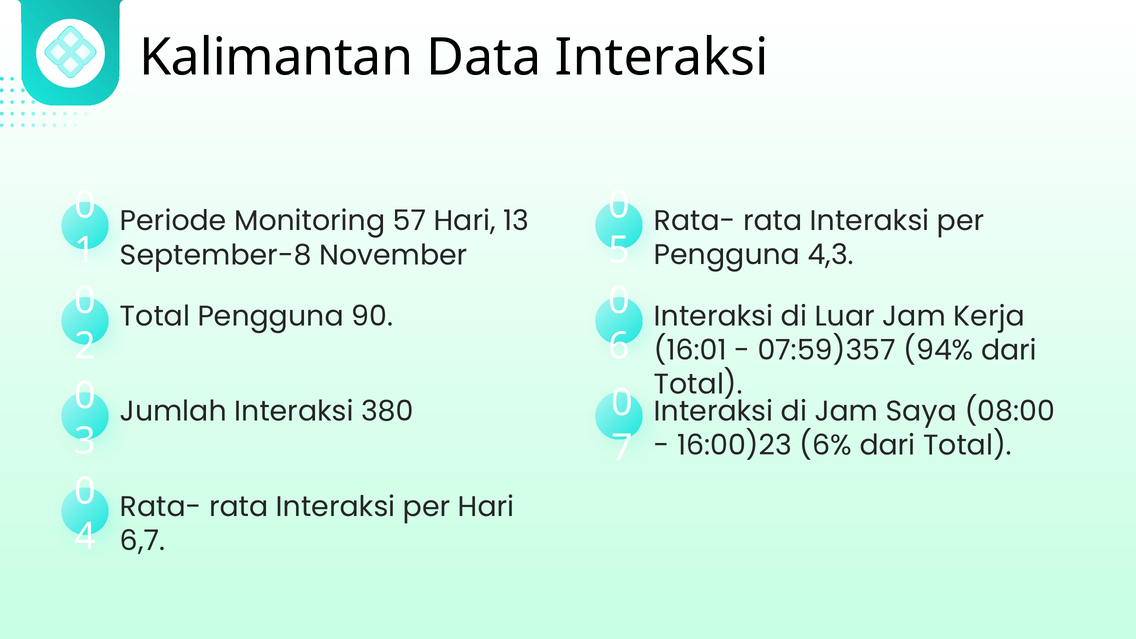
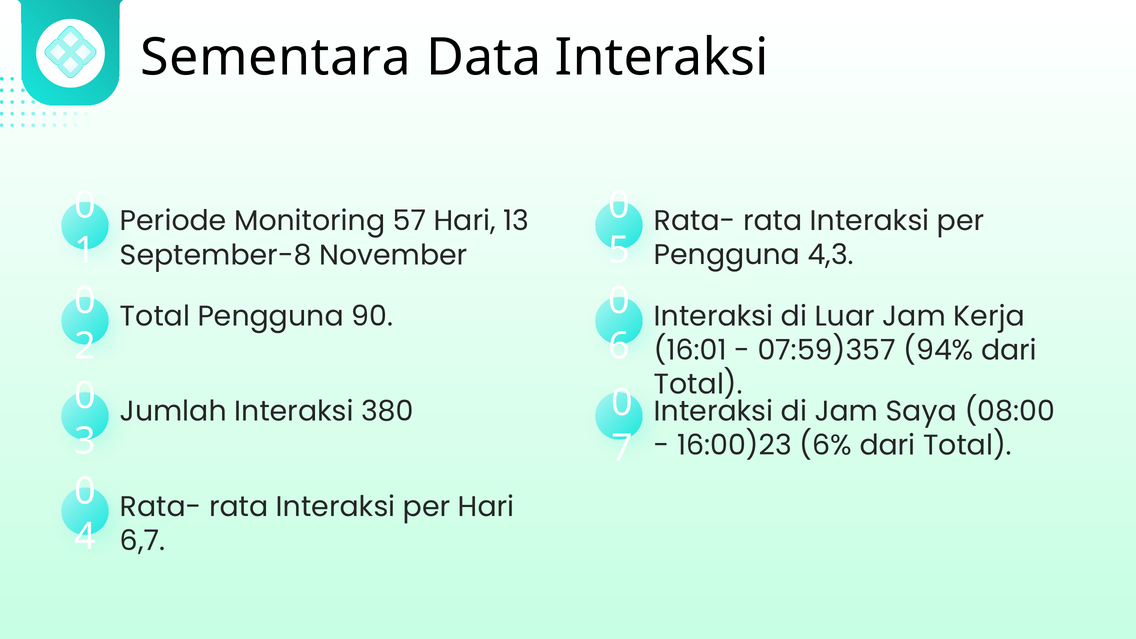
Kalimantan: Kalimantan -> Sementara
